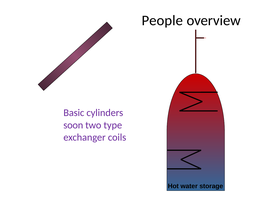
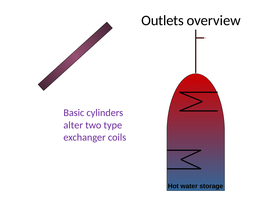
People: People -> Outlets
soon: soon -> alter
